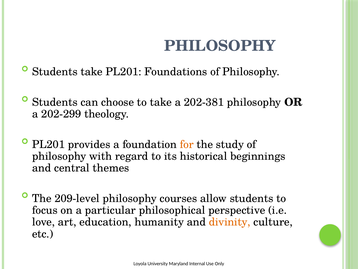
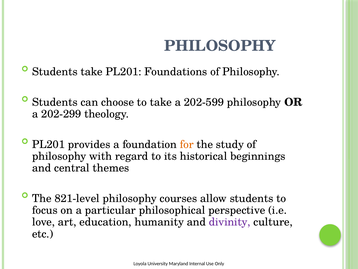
202-381: 202-381 -> 202-599
209-level: 209-level -> 821-level
divinity colour: orange -> purple
